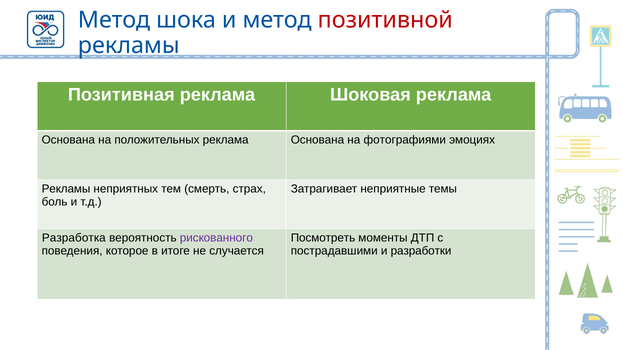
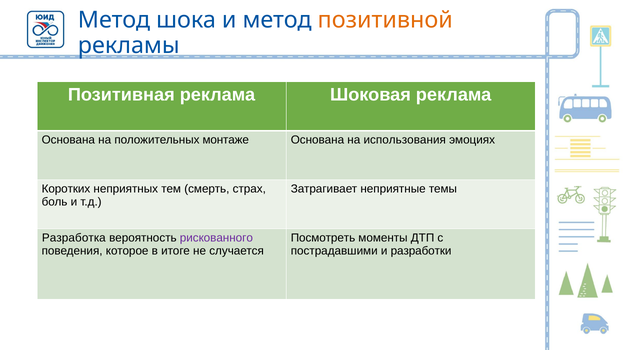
позитивной colour: red -> orange
положительных реклама: реклама -> монтаже
фотографиями: фотографиями -> использования
Рекламы at (66, 189): Рекламы -> Коротких
